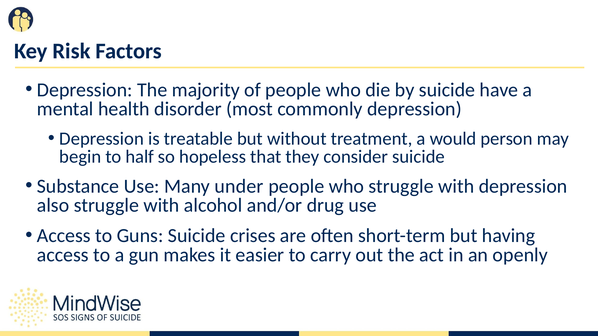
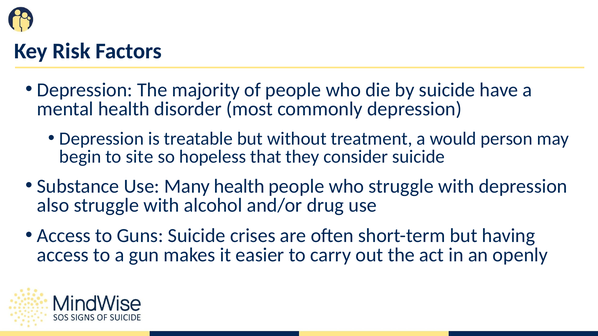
half: half -> site
Many under: under -> health
